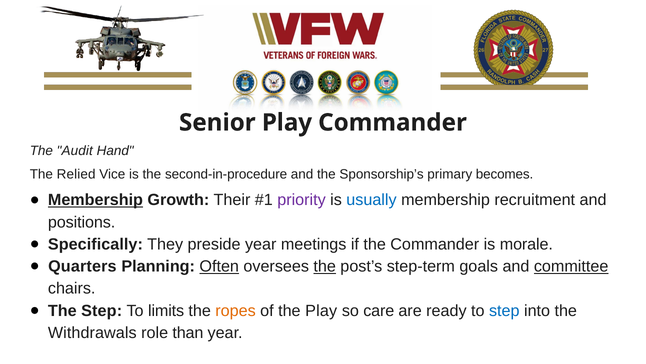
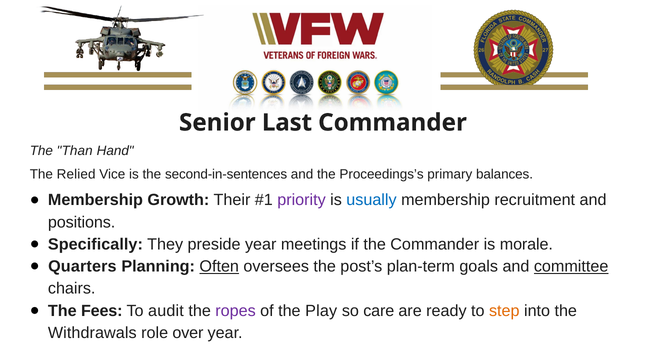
Senior Play: Play -> Last
Audit: Audit -> Than
second-in-procedure: second-in-procedure -> second-in-sentences
Sponsorship’s: Sponsorship’s -> Proceedings’s
becomes: becomes -> balances
Membership at (95, 200) underline: present -> none
the at (325, 266) underline: present -> none
step-term: step-term -> plan-term
The Step: Step -> Fees
limits: limits -> audit
ropes colour: orange -> purple
step at (504, 310) colour: blue -> orange
than: than -> over
